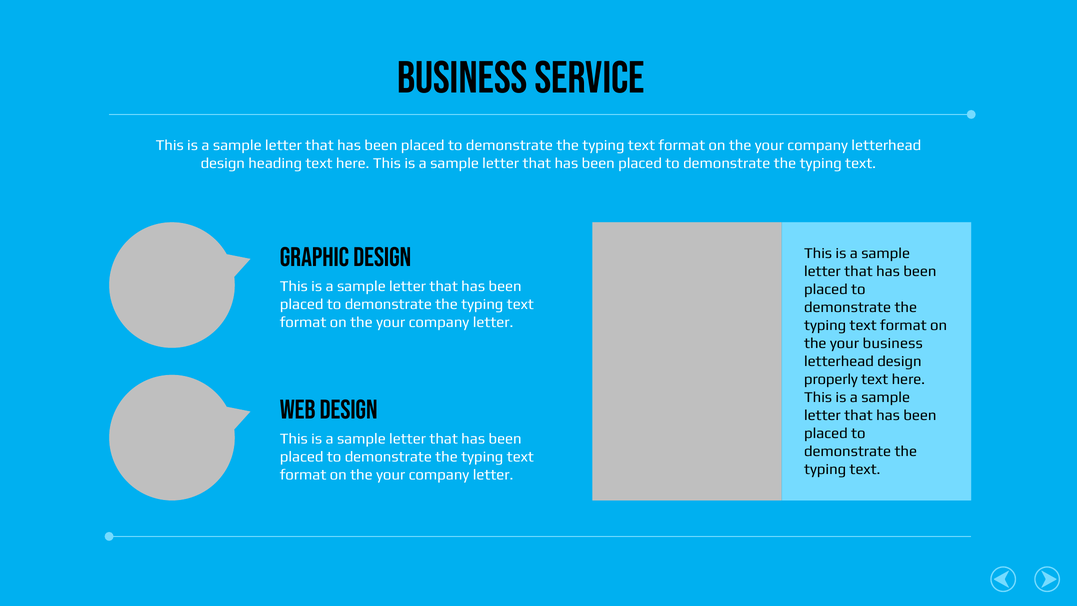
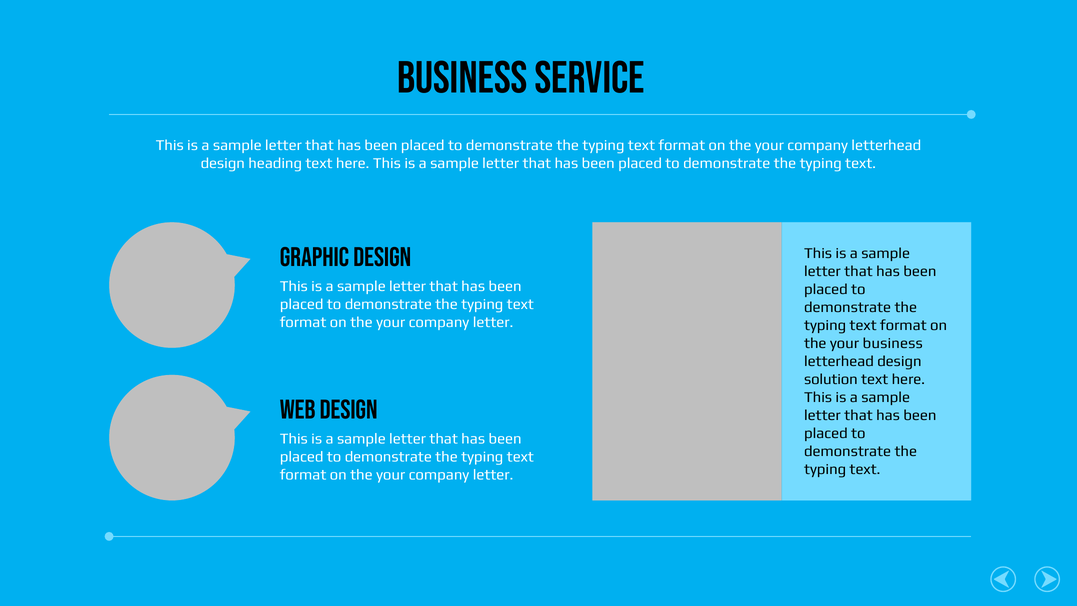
properly: properly -> solution
